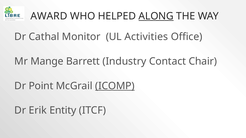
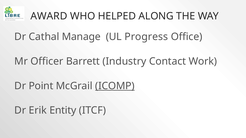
ALONG underline: present -> none
Monitor: Monitor -> Manage
Activities: Activities -> Progress
Mange: Mange -> Officer
Chair: Chair -> Work
